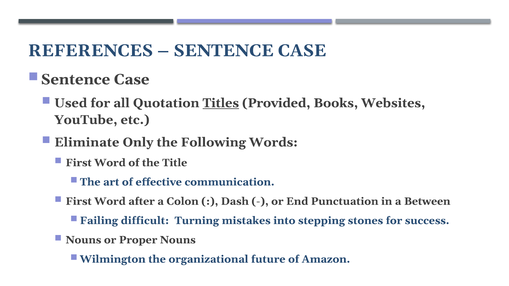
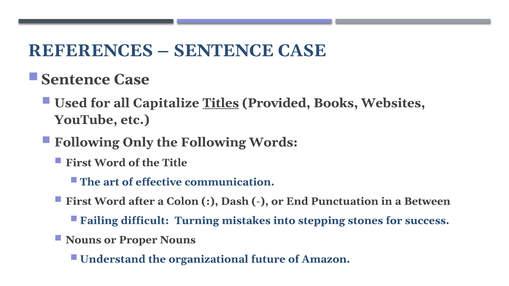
Quotation: Quotation -> Capitalize
Eliminate at (87, 142): Eliminate -> Following
Wilmington: Wilmington -> Understand
